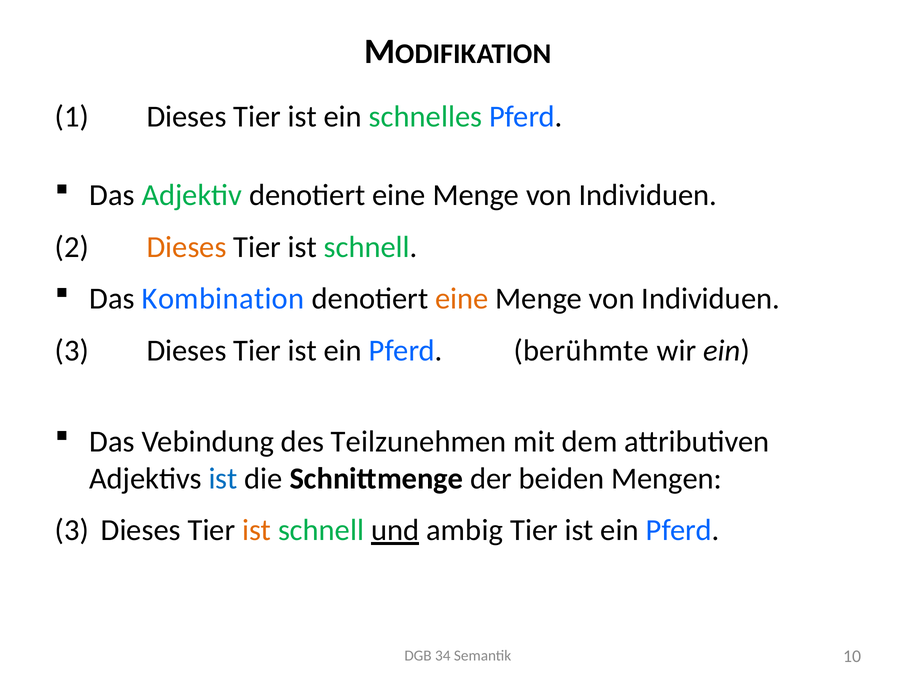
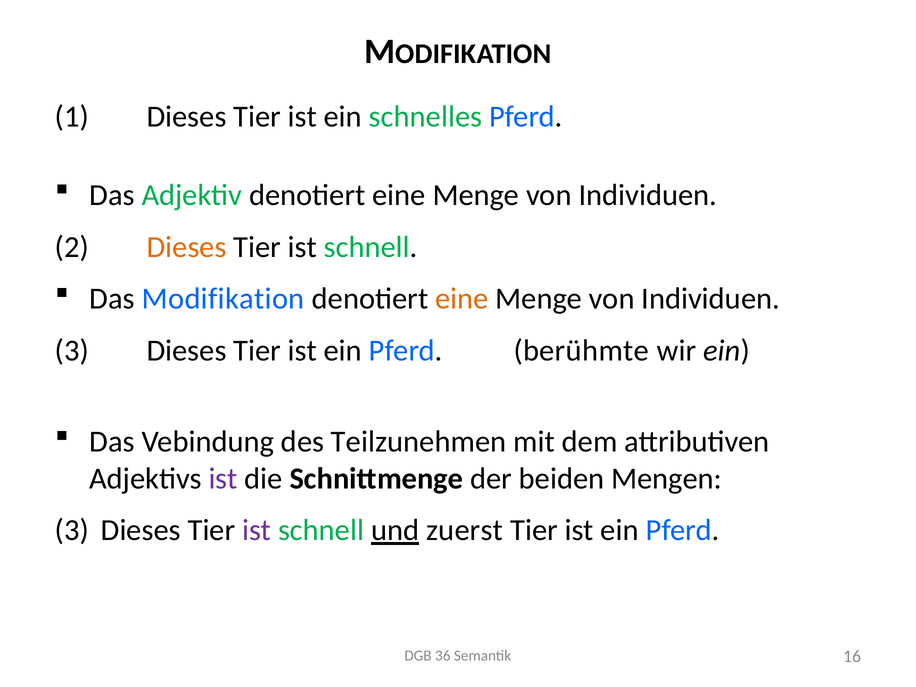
Kombination: Kombination -> Modifikation
ist at (223, 478) colour: blue -> purple
ist at (257, 530) colour: orange -> purple
ambig: ambig -> zuerst
34: 34 -> 36
10: 10 -> 16
